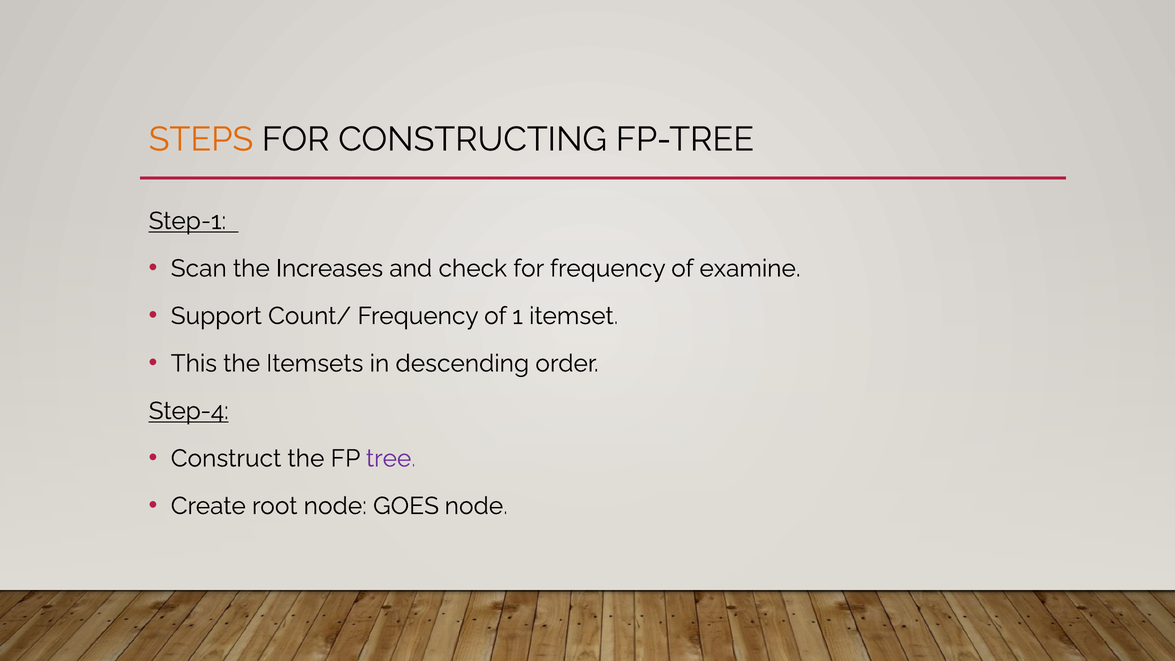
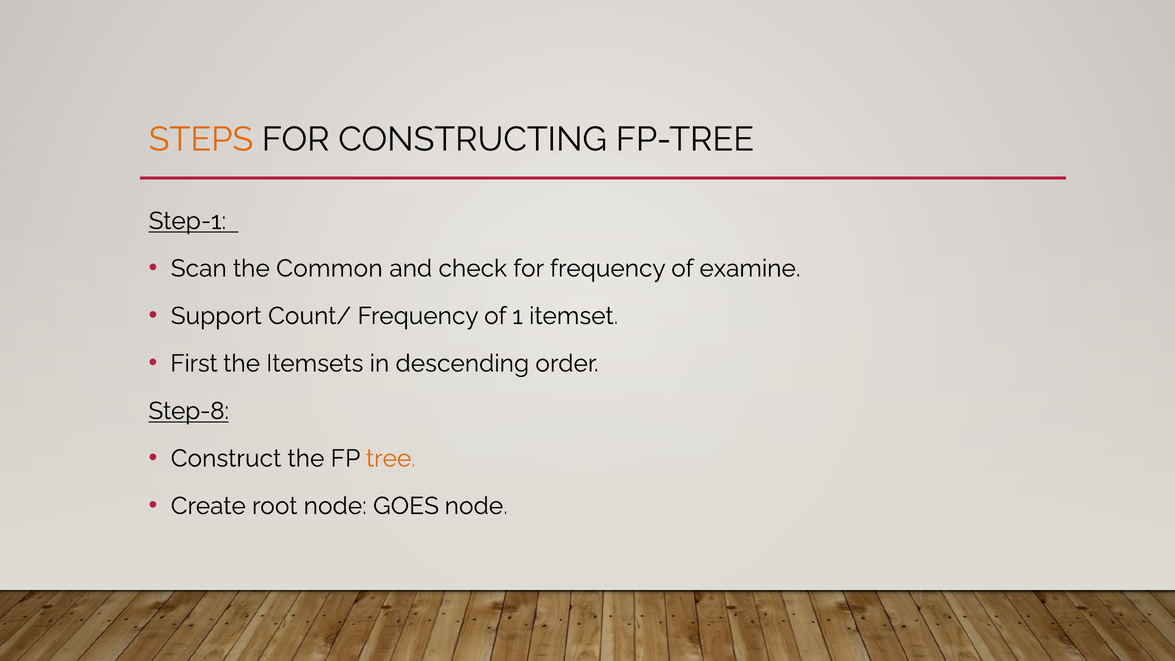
Increases: Increases -> Common
This: This -> First
Step-4: Step-4 -> Step-8
tree colour: purple -> orange
